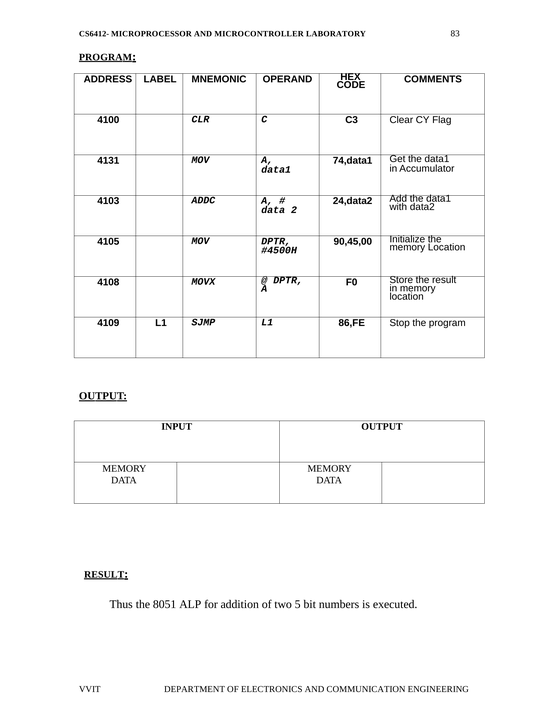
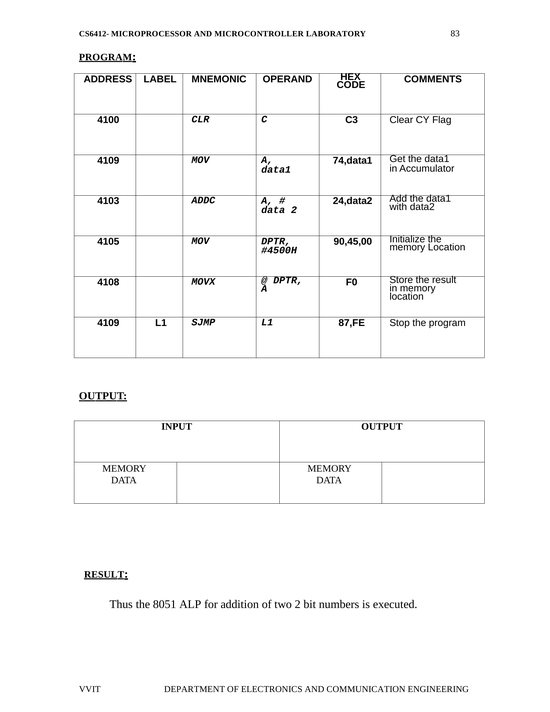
4131 at (108, 160): 4131 -> 4109
86,FE: 86,FE -> 87,FE
two 5: 5 -> 2
